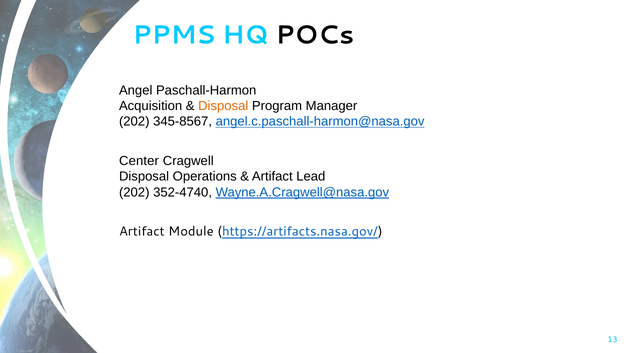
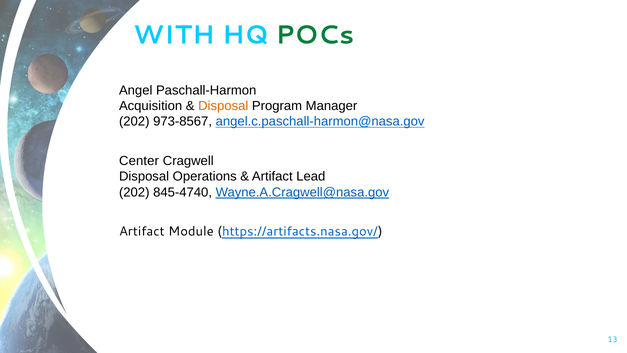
PPMS: PPMS -> WITH
POCs colour: black -> green
345-8567: 345-8567 -> 973-8567
352-4740: 352-4740 -> 845-4740
